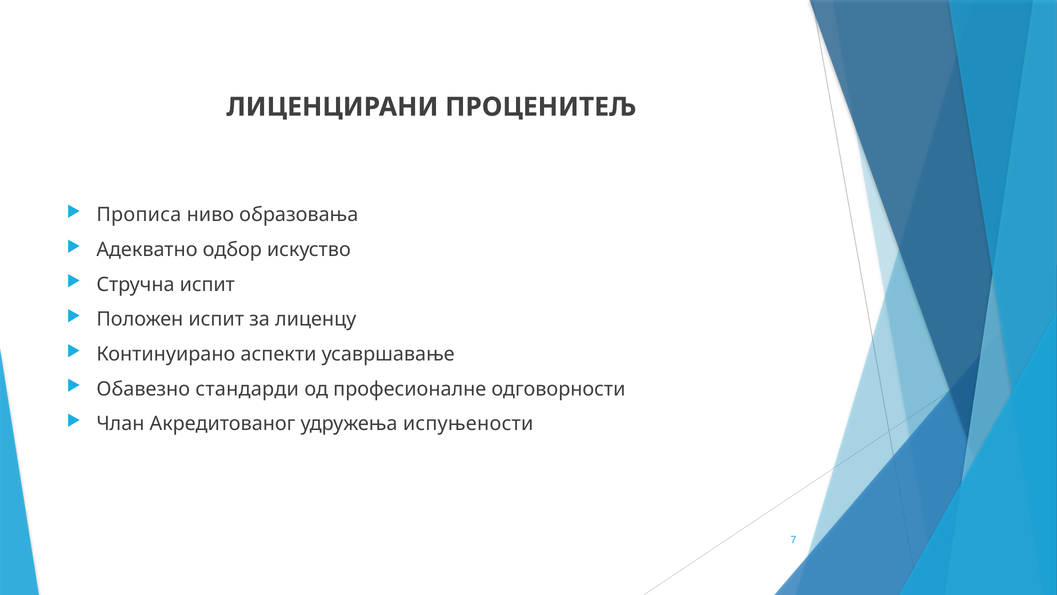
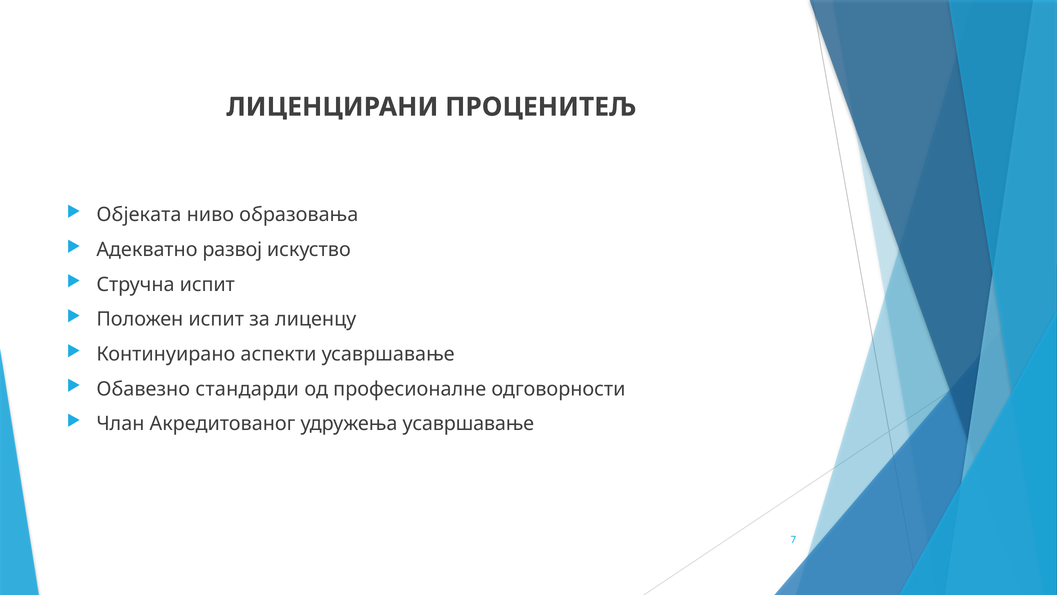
Прoписa: Прoписa -> Објеката
одбор: одбор -> развој
удружења испуњeнoсти: испуњeнoсти -> усавршавање
